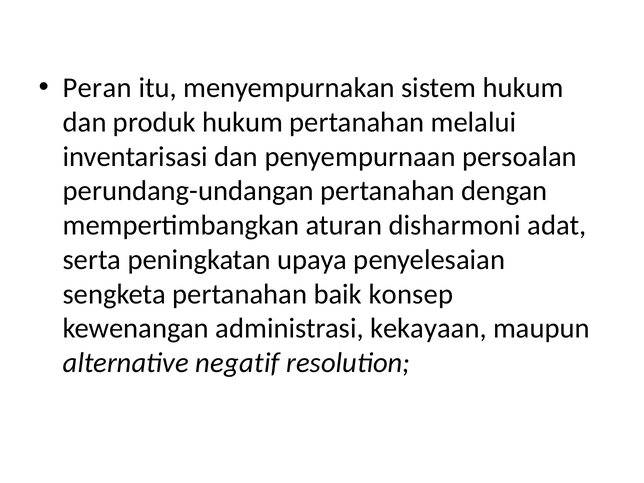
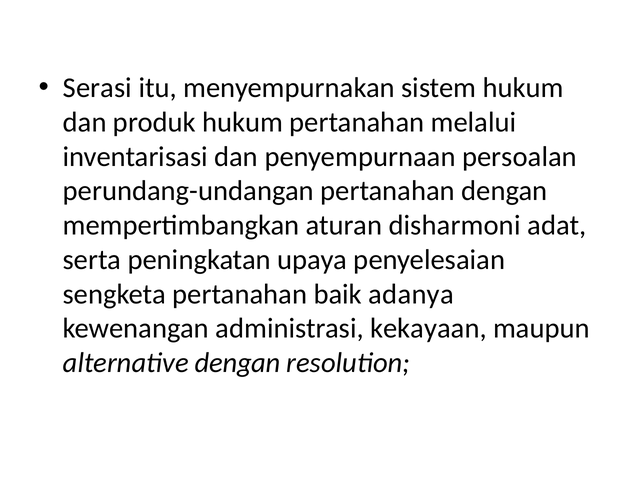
Peran: Peran -> Serasi
konsep: konsep -> adanya
alternative negatif: negatif -> dengan
